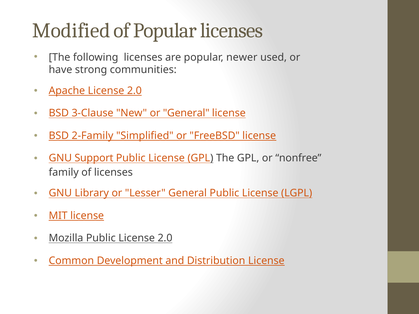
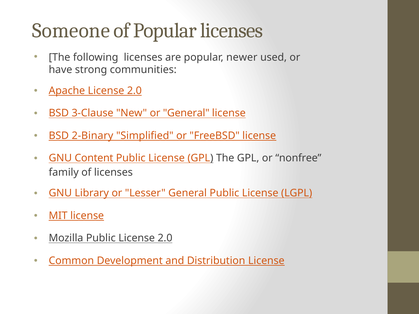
Modified: Modified -> Someone
2-Family: 2-Family -> 2-Binary
Support: Support -> Content
